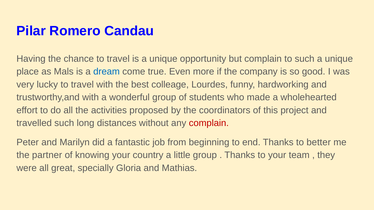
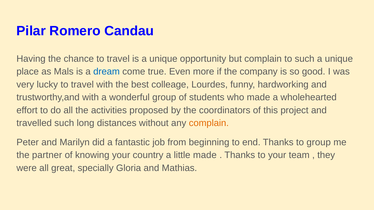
complain at (209, 123) colour: red -> orange
to better: better -> group
little group: group -> made
